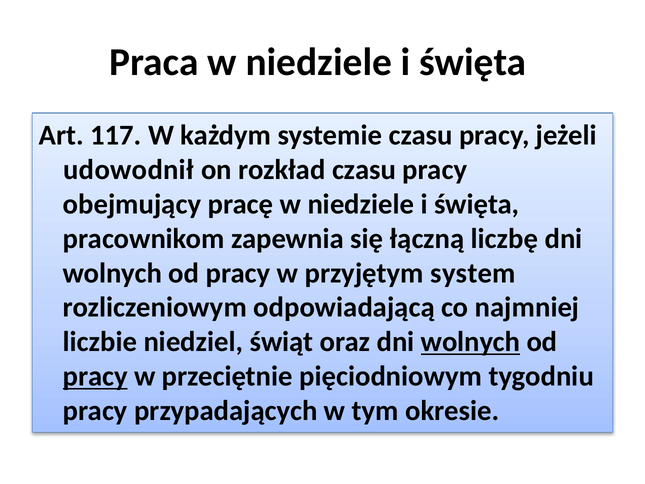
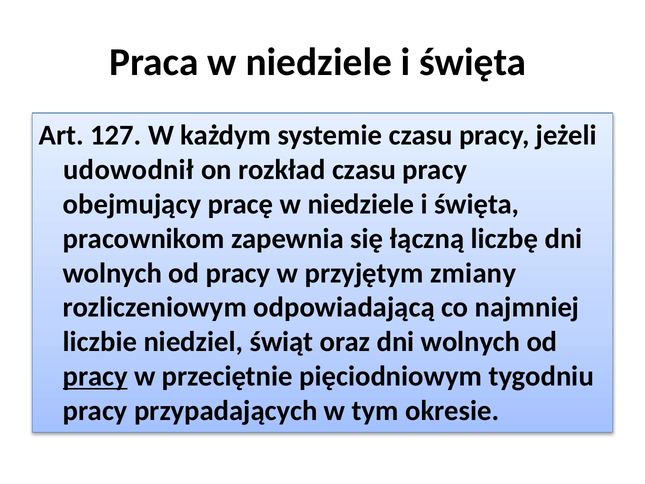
117: 117 -> 127
system: system -> zmiany
wolnych at (471, 342) underline: present -> none
